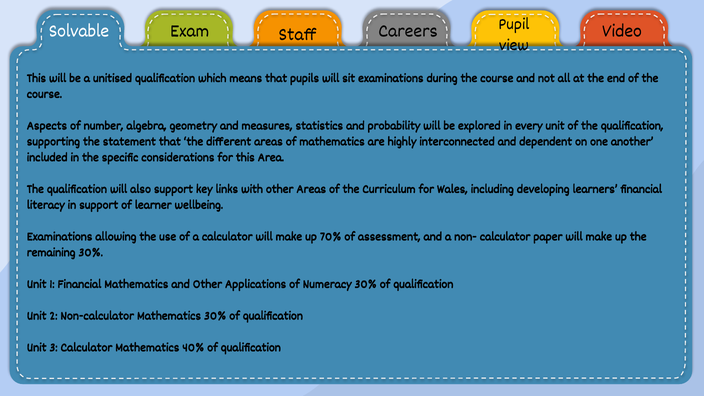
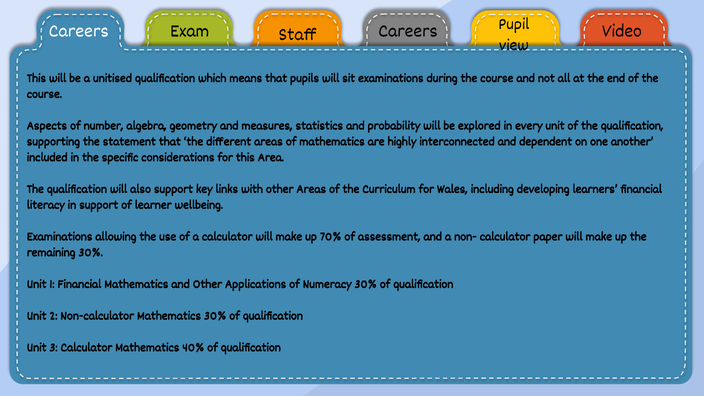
Solvable at (79, 30): Solvable -> Careers
